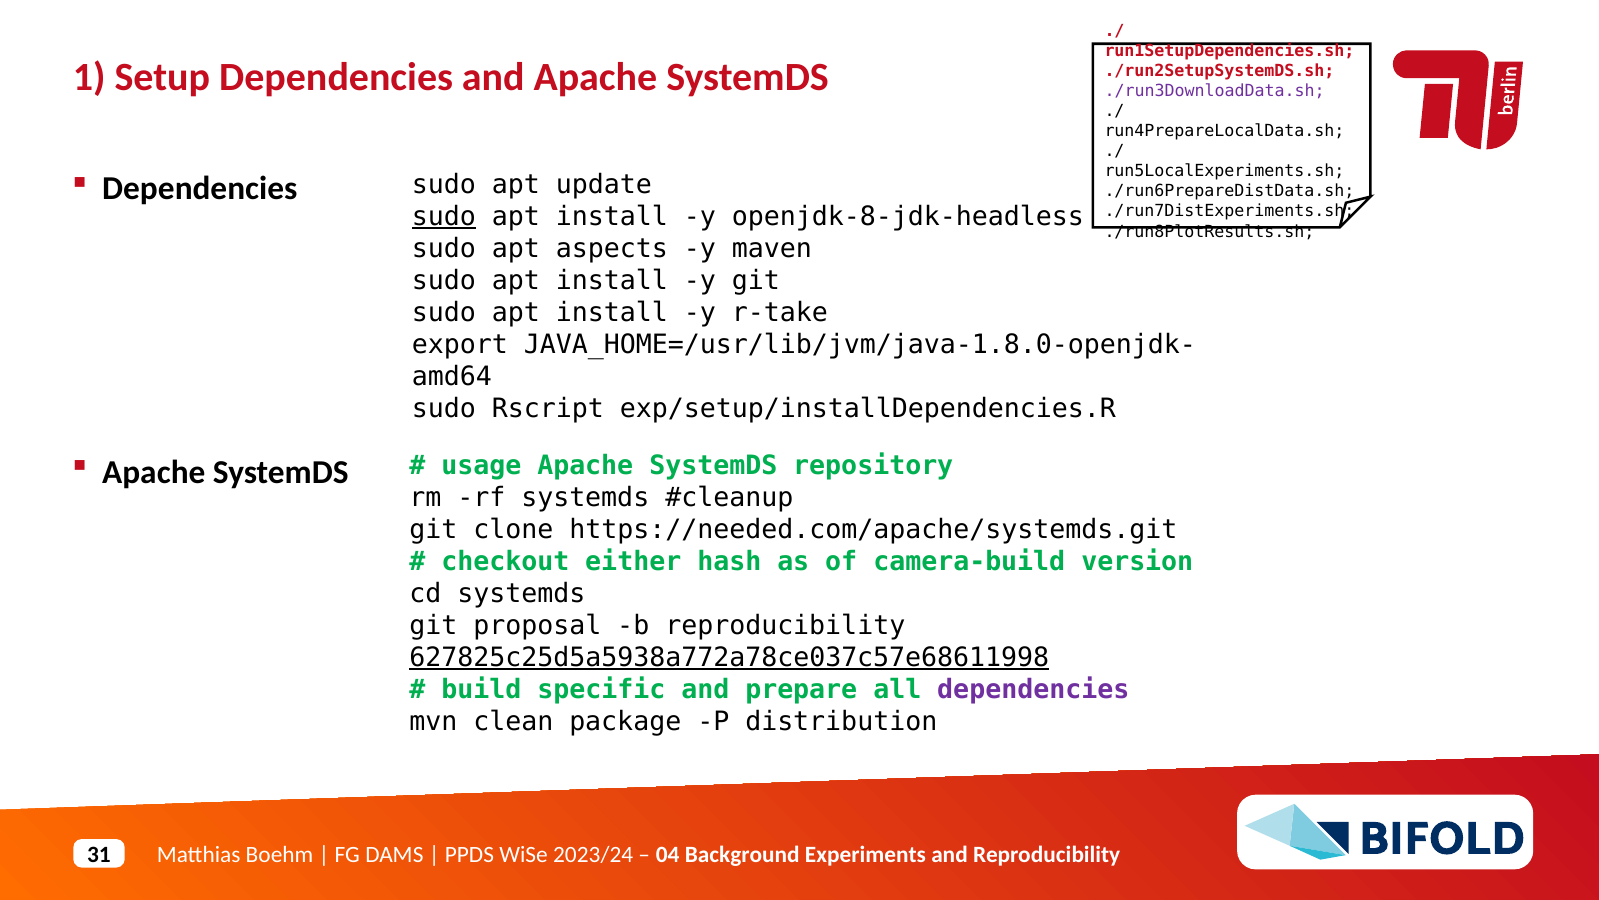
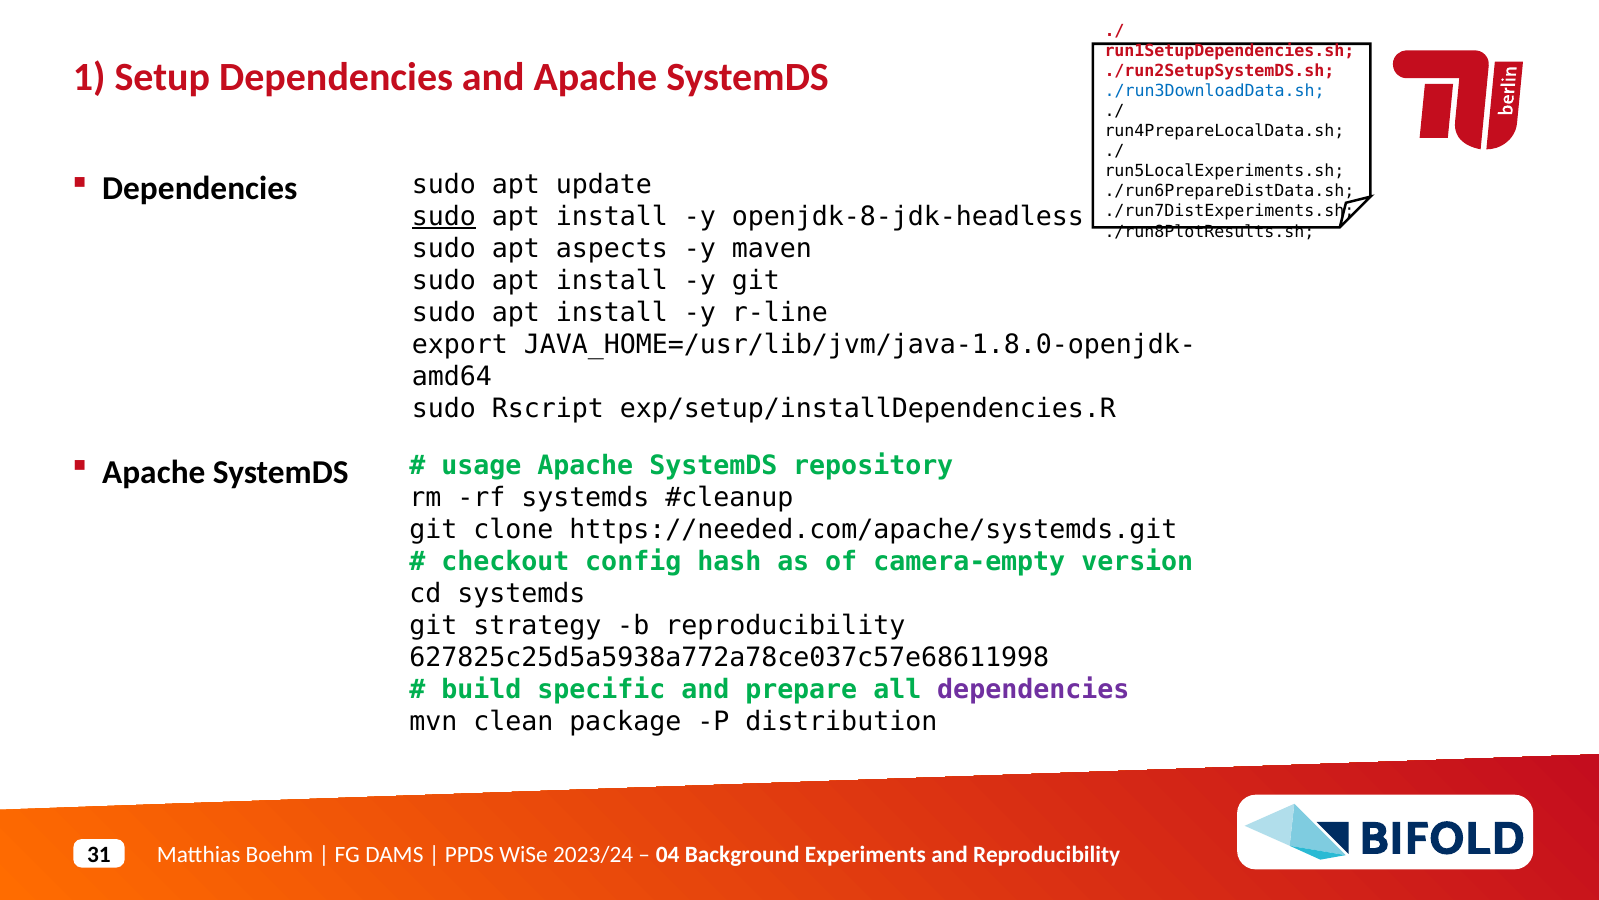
./run3DownloadData.sh colour: purple -> blue
r-take: r-take -> r-line
either: either -> config
camera-build: camera-build -> camera-empty
proposal: proposal -> strategy
627825c25d5a5938a772a78ce037c57e68611998 underline: present -> none
